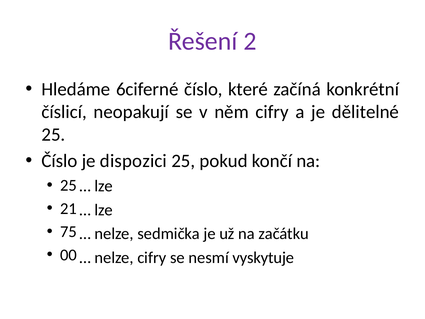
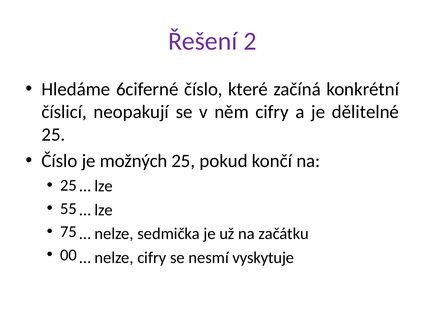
dispozici: dispozici -> možných
21: 21 -> 55
